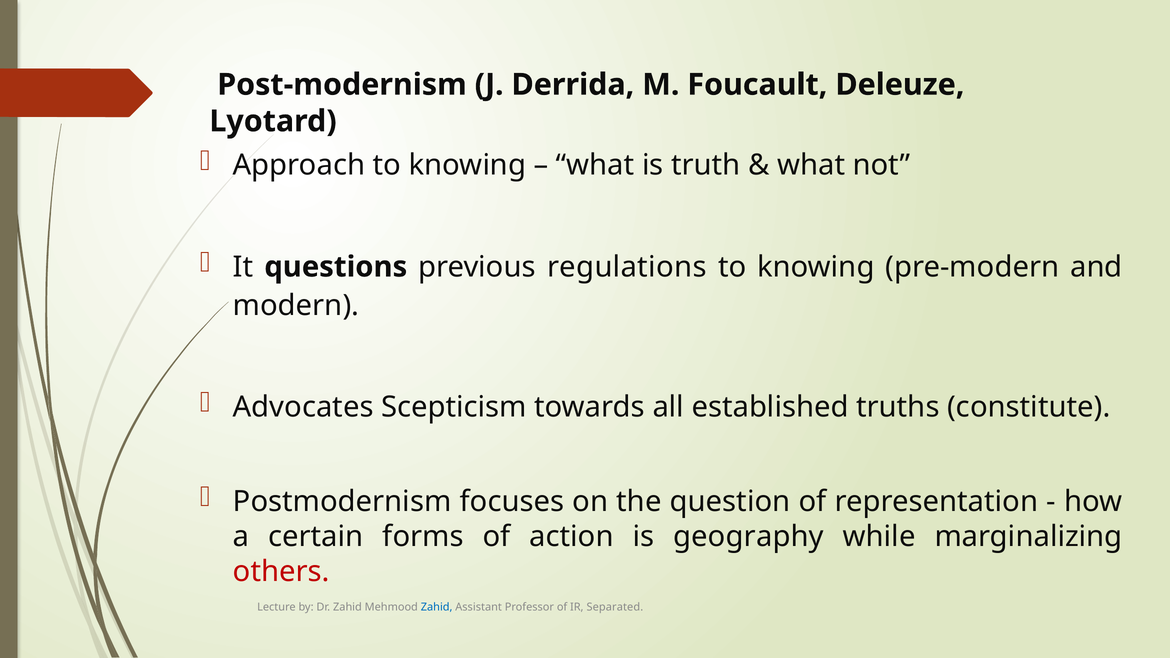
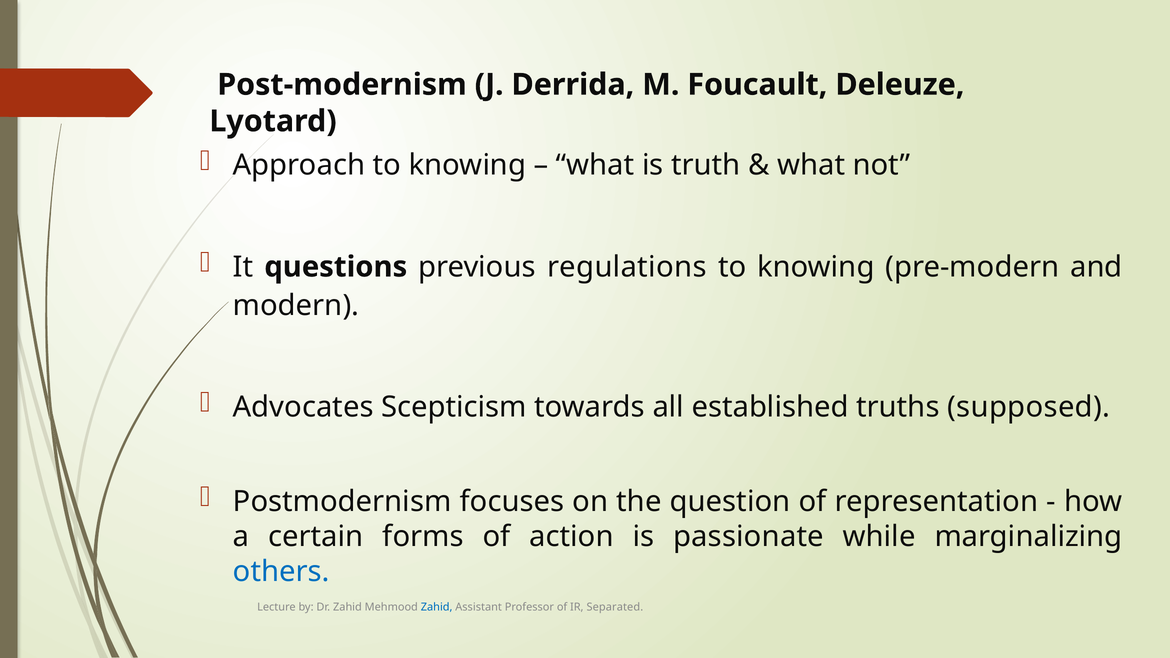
constitute: constitute -> supposed
geography: geography -> passionate
others colour: red -> blue
